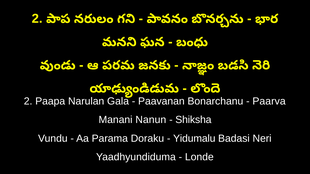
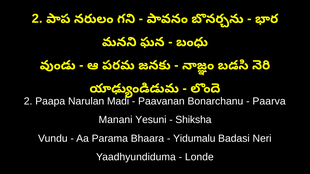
Gala: Gala -> Madi
Nanun: Nanun -> Yesuni
Doraku: Doraku -> Bhaara
